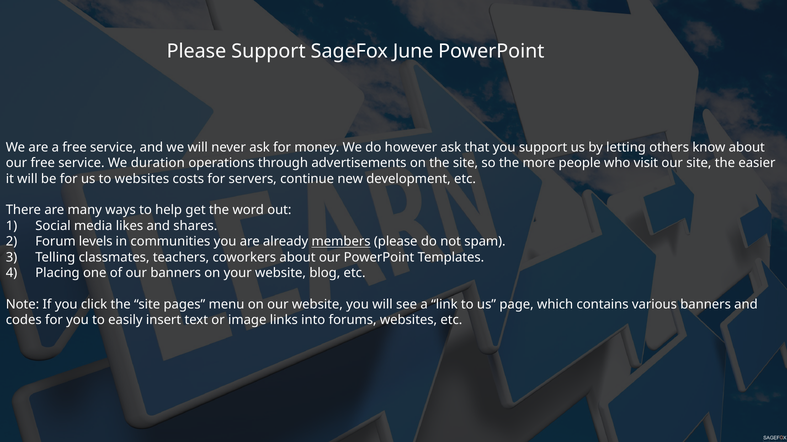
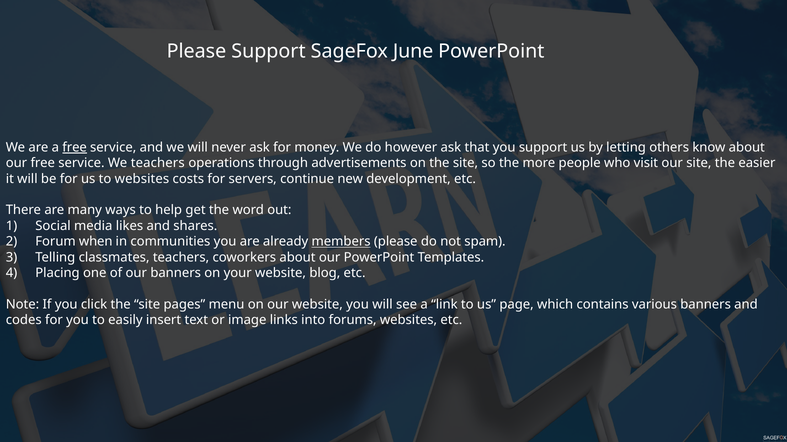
free at (75, 148) underline: none -> present
We duration: duration -> teachers
levels: levels -> when
